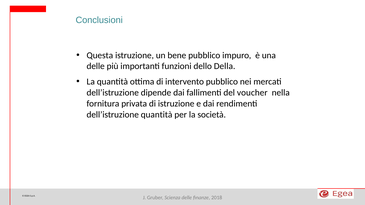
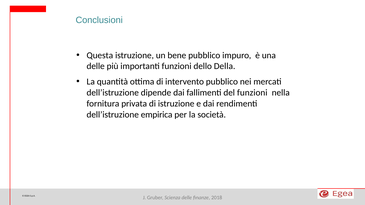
del voucher: voucher -> funzioni
dell’istruzione quantità: quantità -> empirica
